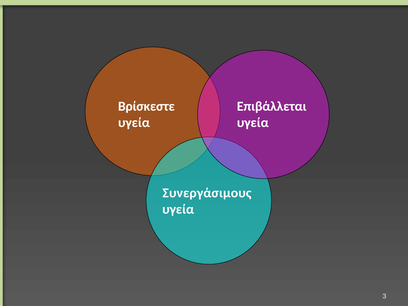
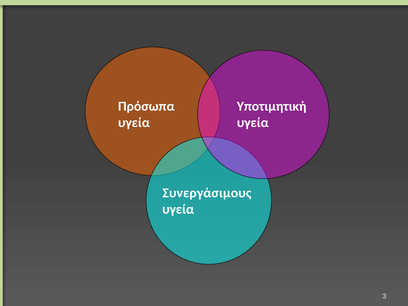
Βρίσκεστε: Βρίσκεστε -> Πρόσωπα
Επιβάλλεται: Επιβάλλεται -> Υποτιμητική
